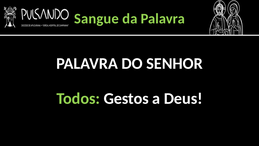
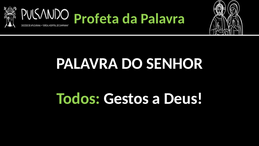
Sangue: Sangue -> Profeta
